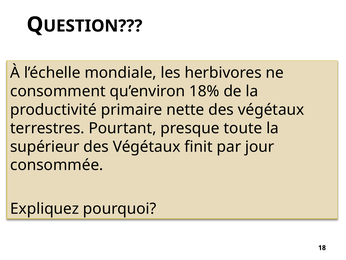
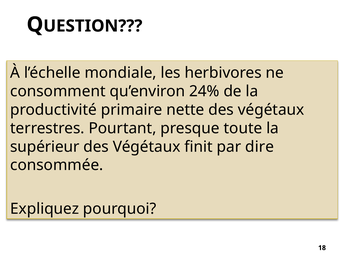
18%: 18% -> 24%
jour: jour -> dire
